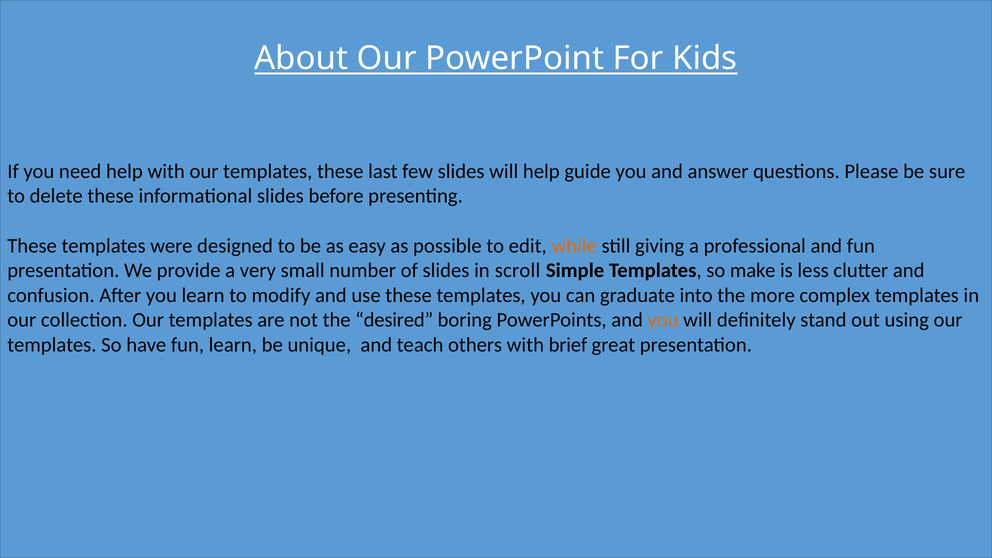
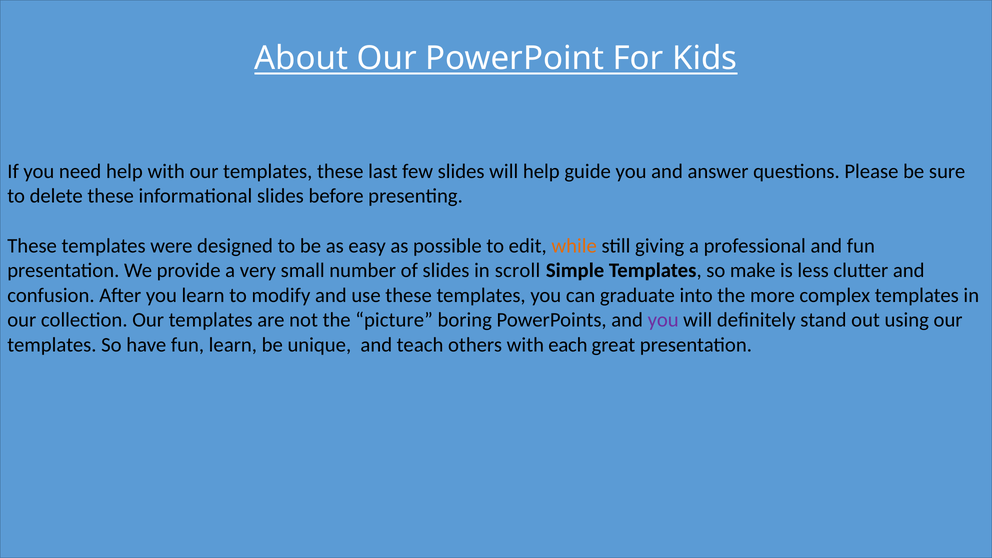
desired: desired -> picture
you at (663, 320) colour: orange -> purple
brief: brief -> each
